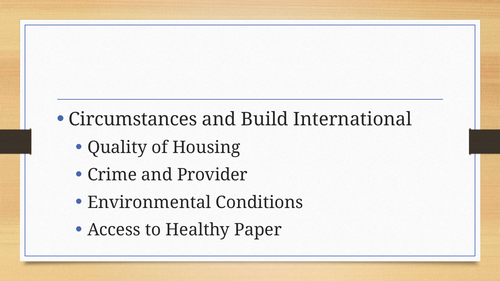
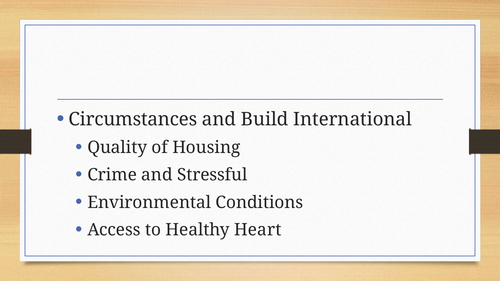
Provider: Provider -> Stressful
Paper: Paper -> Heart
